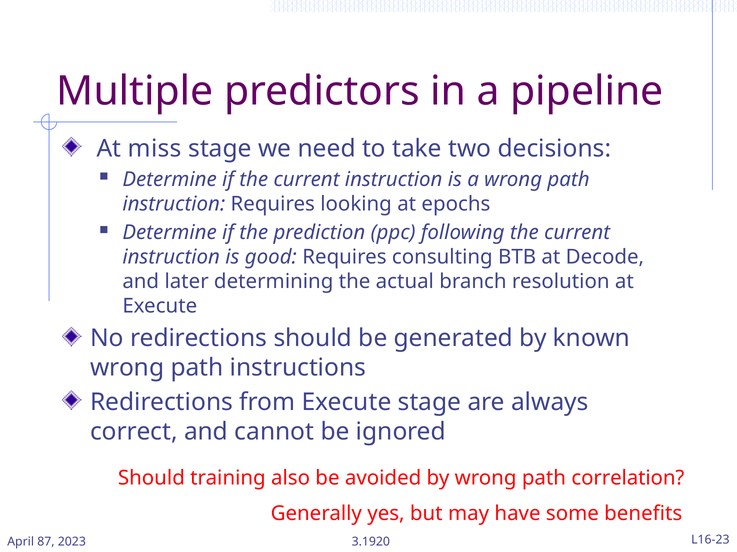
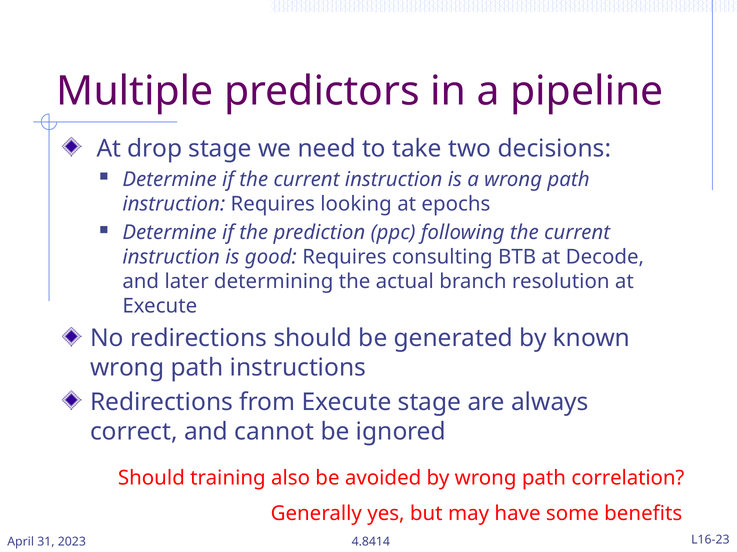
miss: miss -> drop
87: 87 -> 31
3.1920: 3.1920 -> 4.8414
